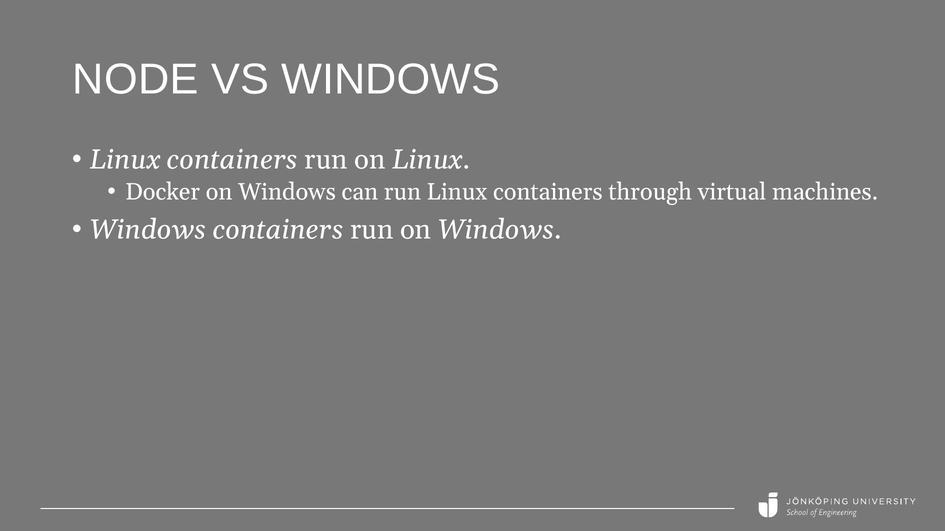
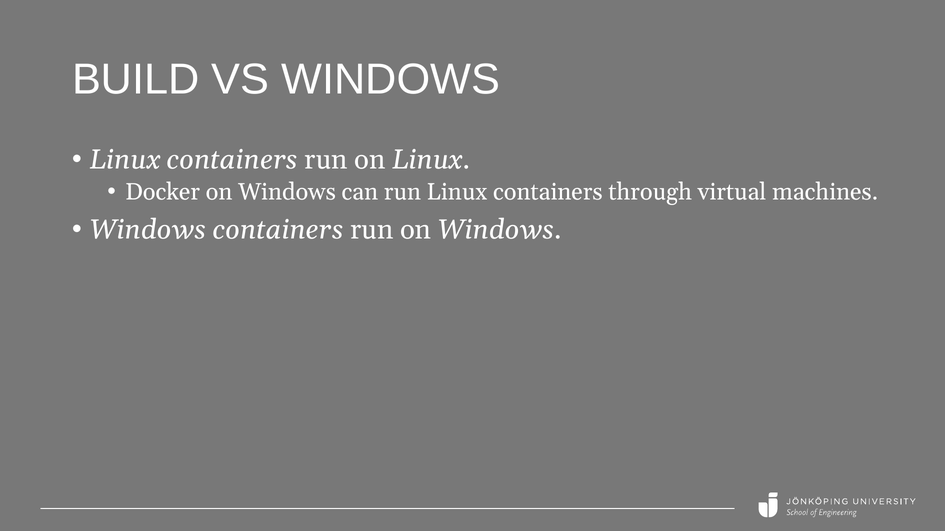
NODE: NODE -> BUILD
